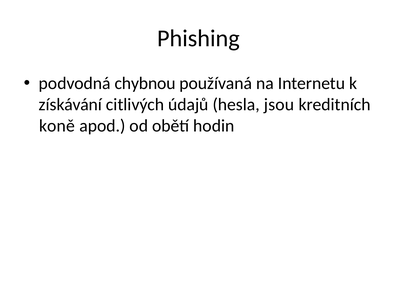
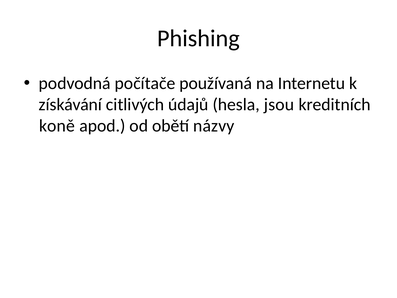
chybnou: chybnou -> počítače
hodin: hodin -> názvy
